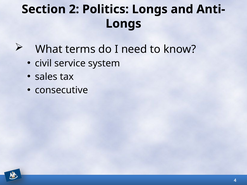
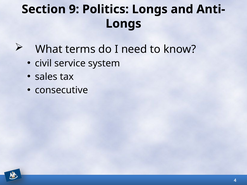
2: 2 -> 9
